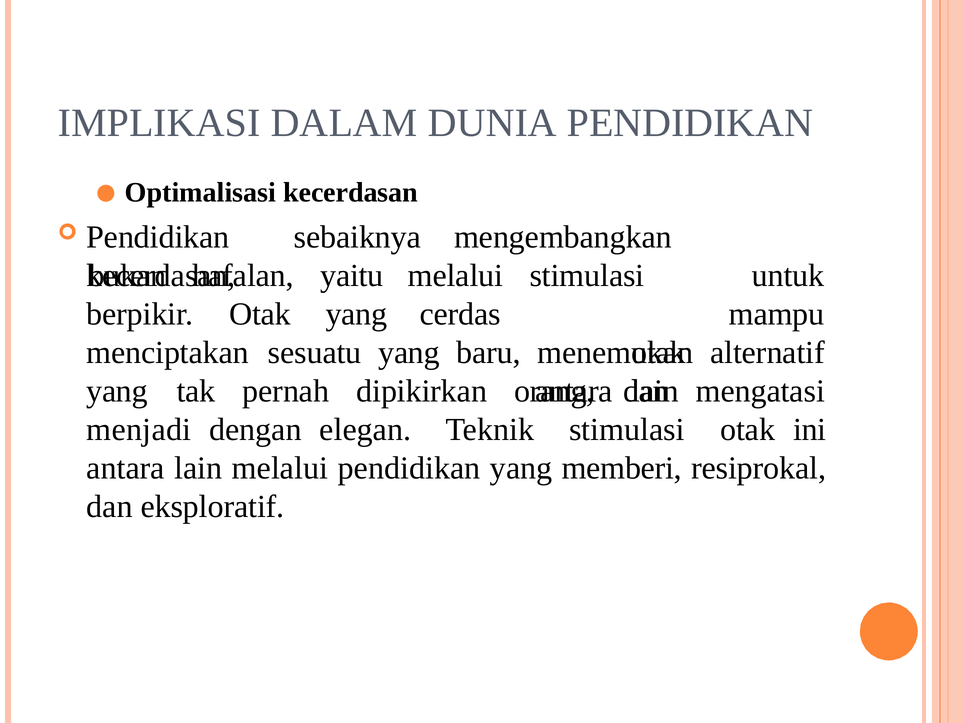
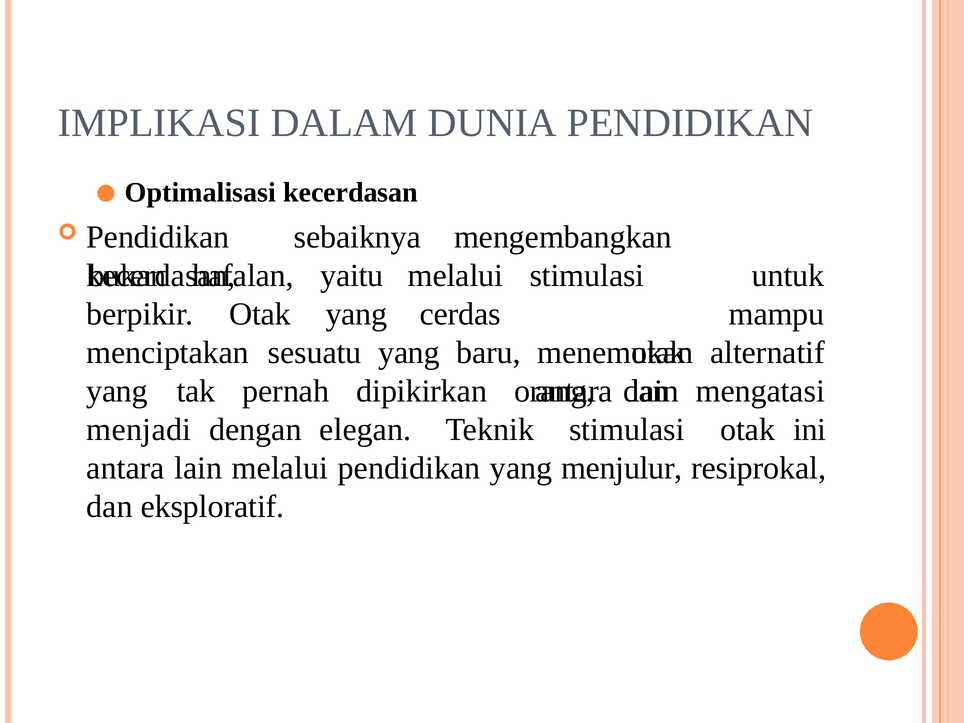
memberi: memberi -> menjulur
